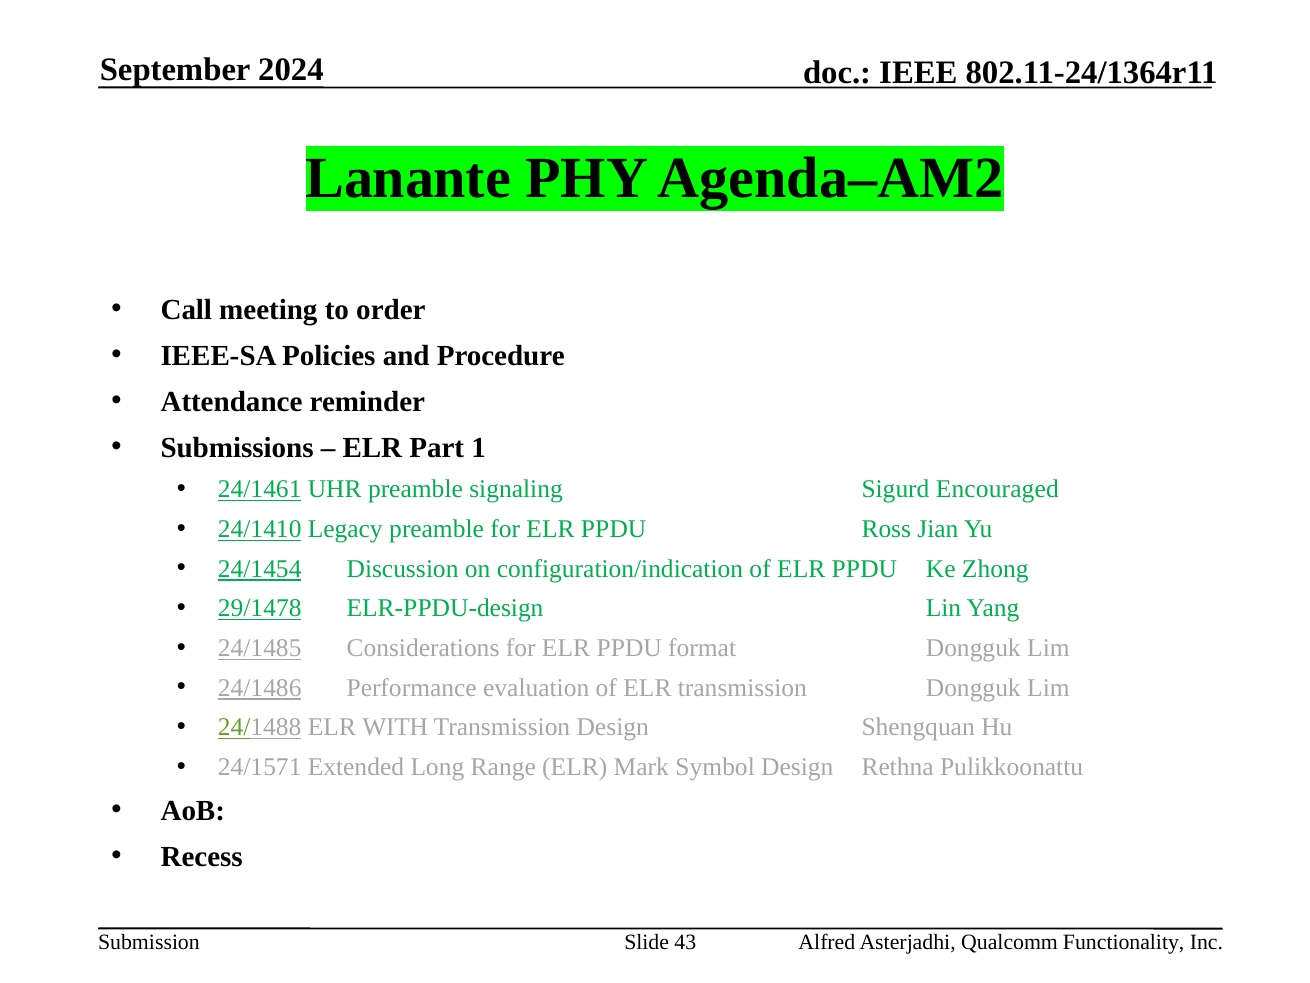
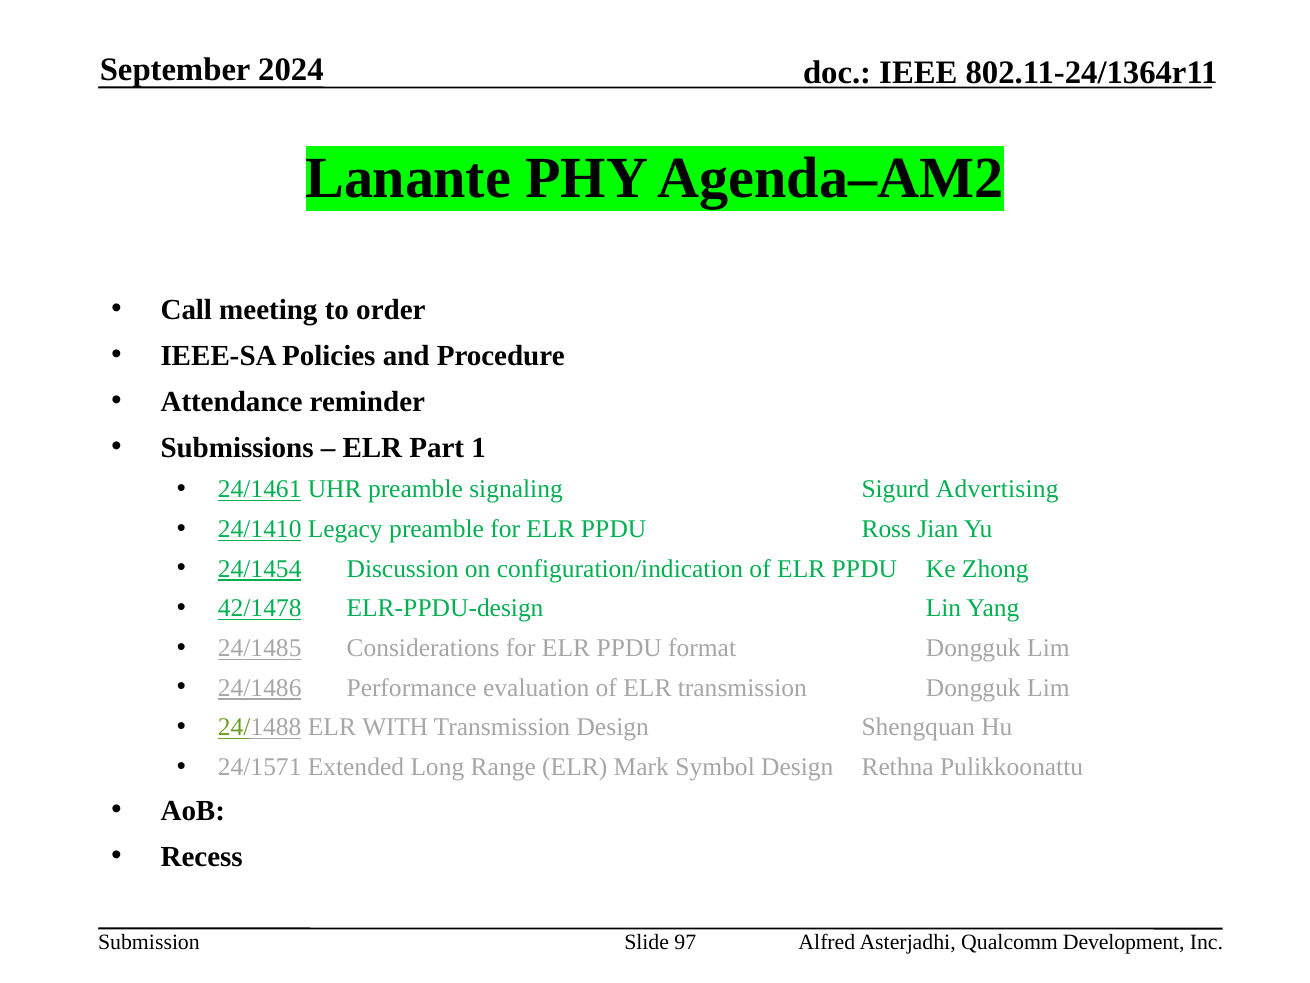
Encouraged: Encouraged -> Advertising
29/1478: 29/1478 -> 42/1478
43: 43 -> 97
Functionality: Functionality -> Development
